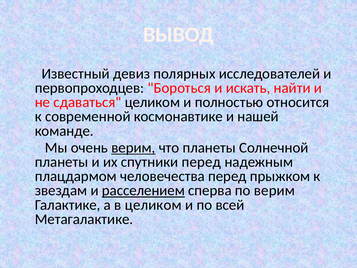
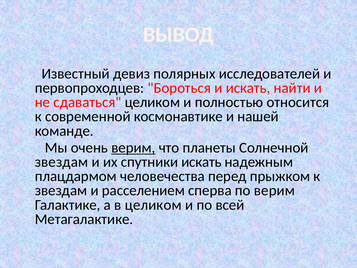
планеты at (62, 162): планеты -> звездам
спутники перед: перед -> искать
расселением underline: present -> none
